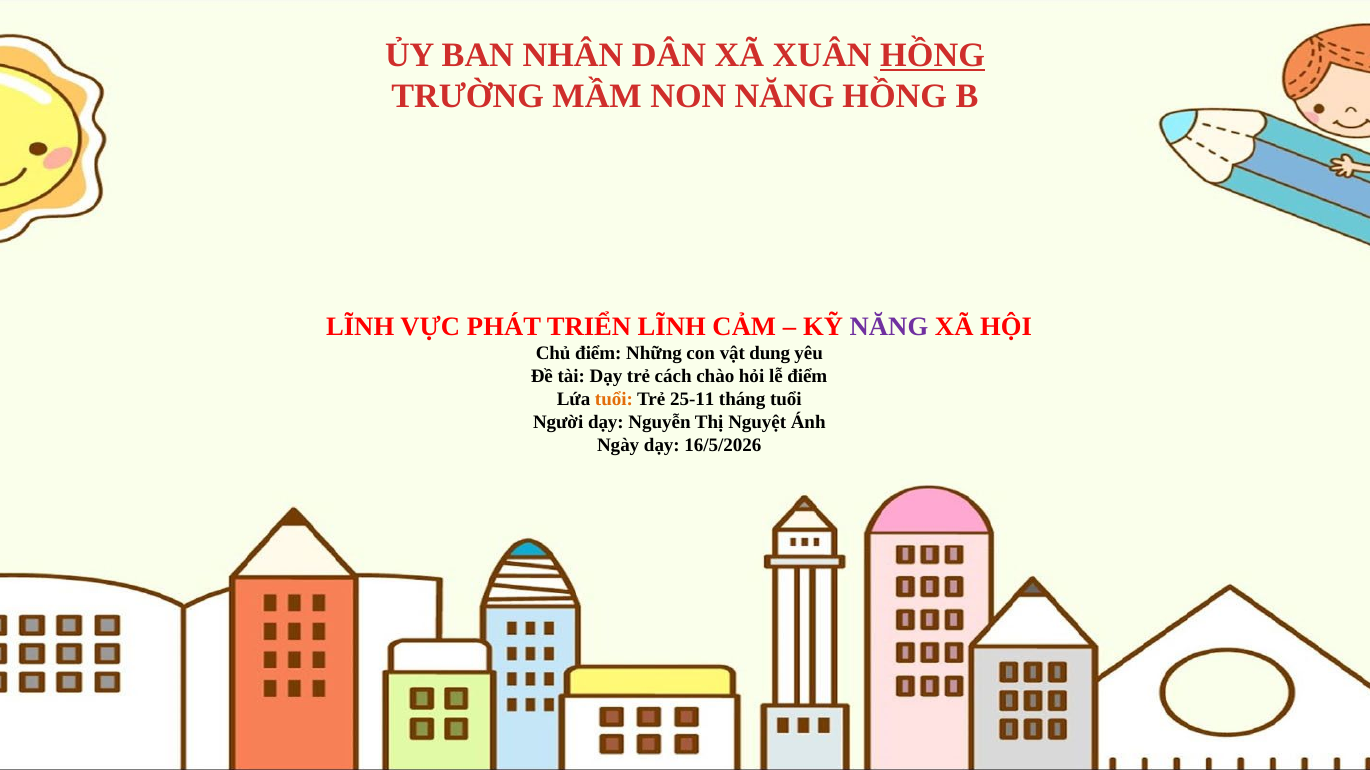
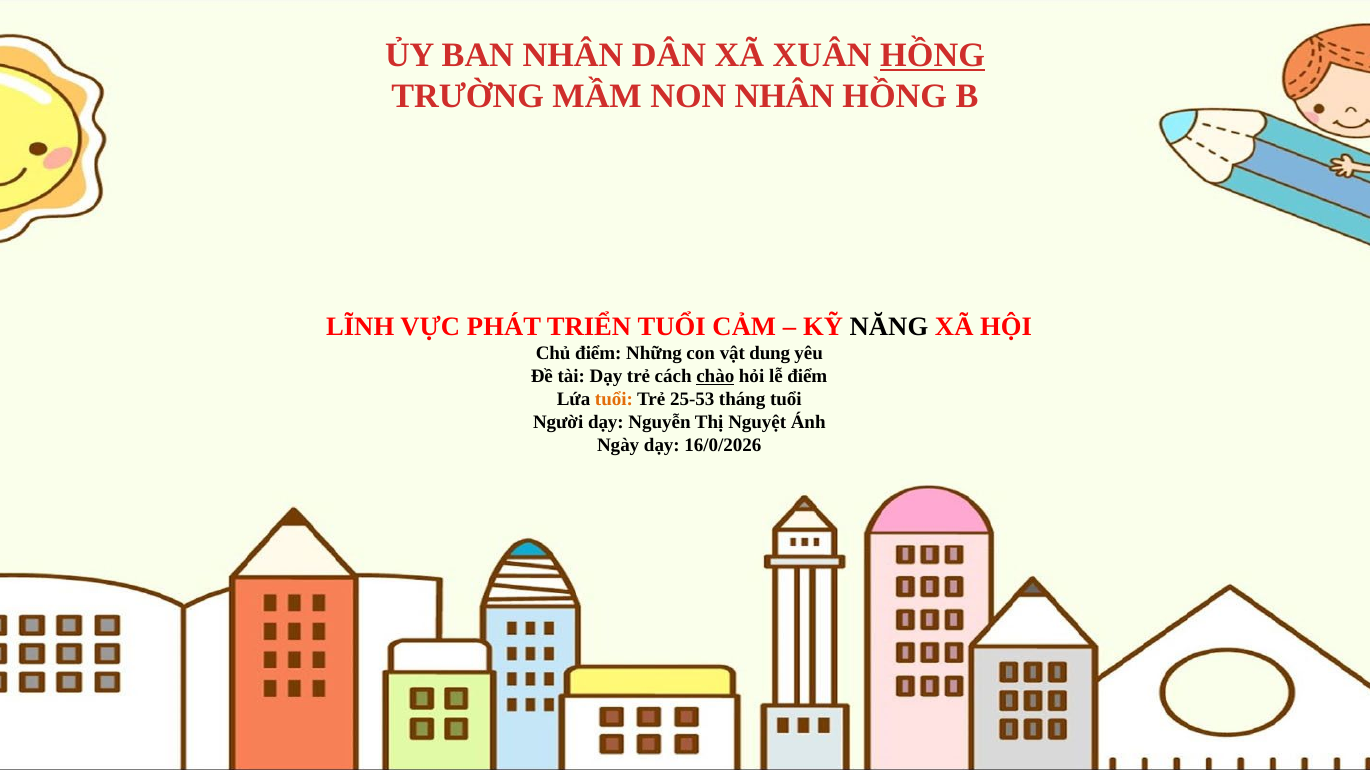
NON NĂNG: NĂNG -> NHÂN
TRIỂN LĨNH: LĨNH -> TUỔI
NĂNG at (889, 327) colour: purple -> black
chào underline: none -> present
25-11: 25-11 -> 25-53
16/5/2026: 16/5/2026 -> 16/0/2026
